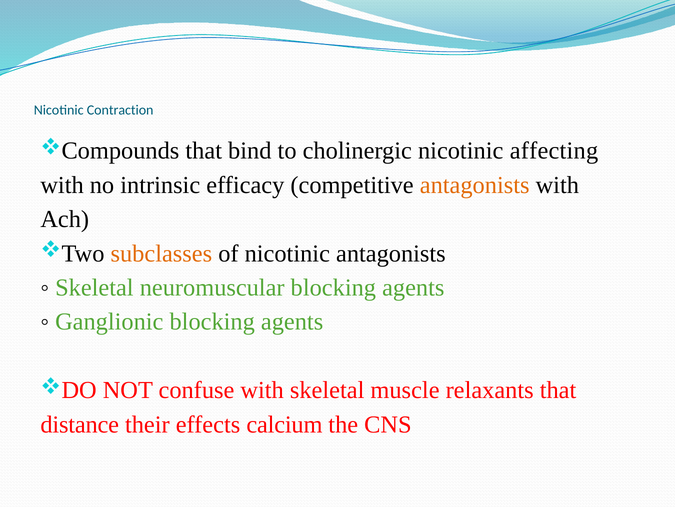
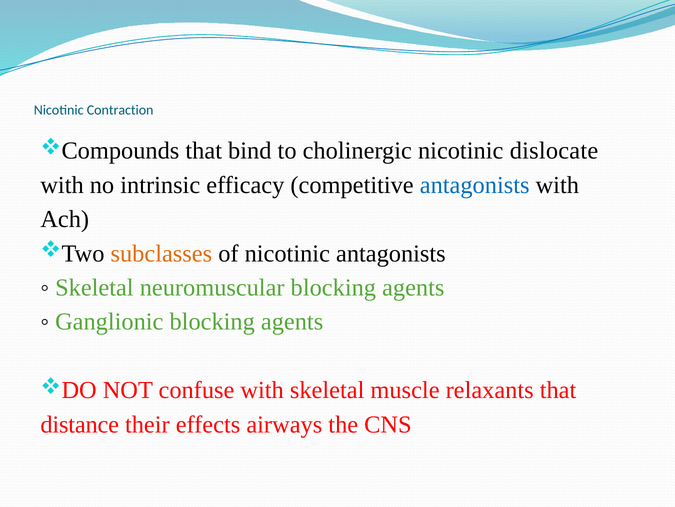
affecting: affecting -> dislocate
antagonists at (475, 185) colour: orange -> blue
calcium: calcium -> airways
